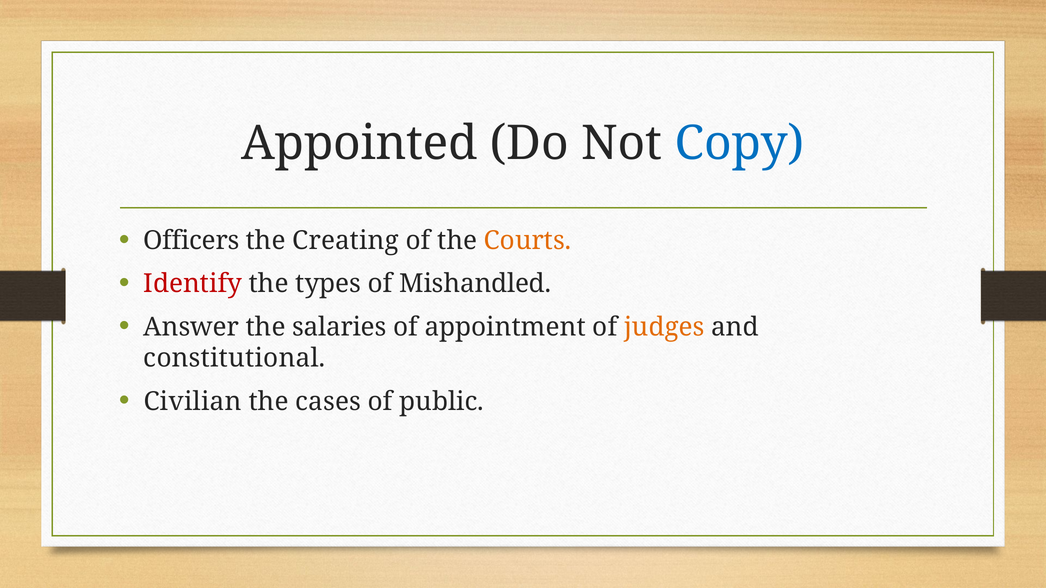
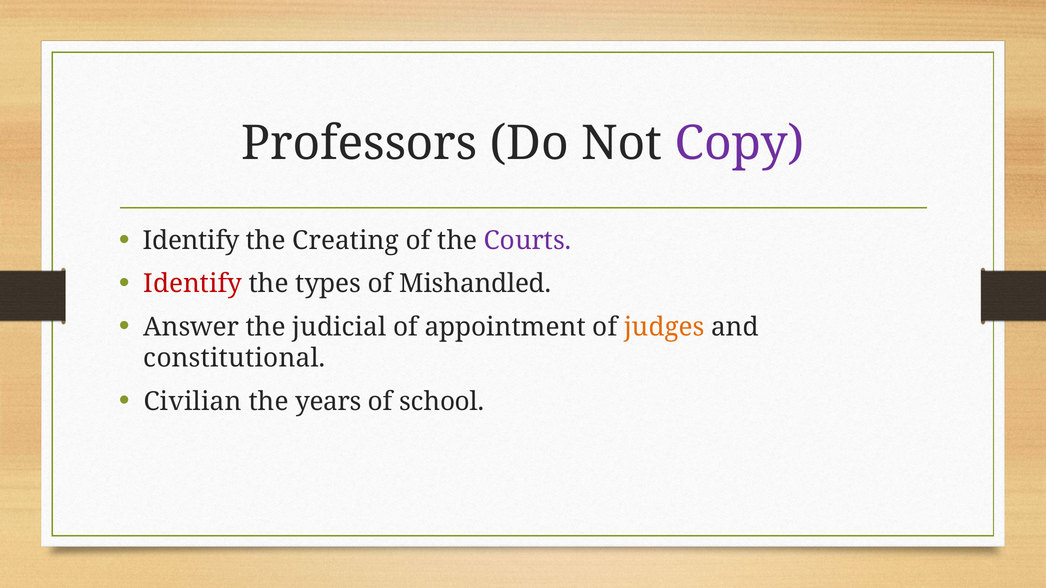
Appointed: Appointed -> Professors
Copy colour: blue -> purple
Officers at (191, 241): Officers -> Identify
Courts colour: orange -> purple
salaries: salaries -> judicial
cases: cases -> years
public: public -> school
